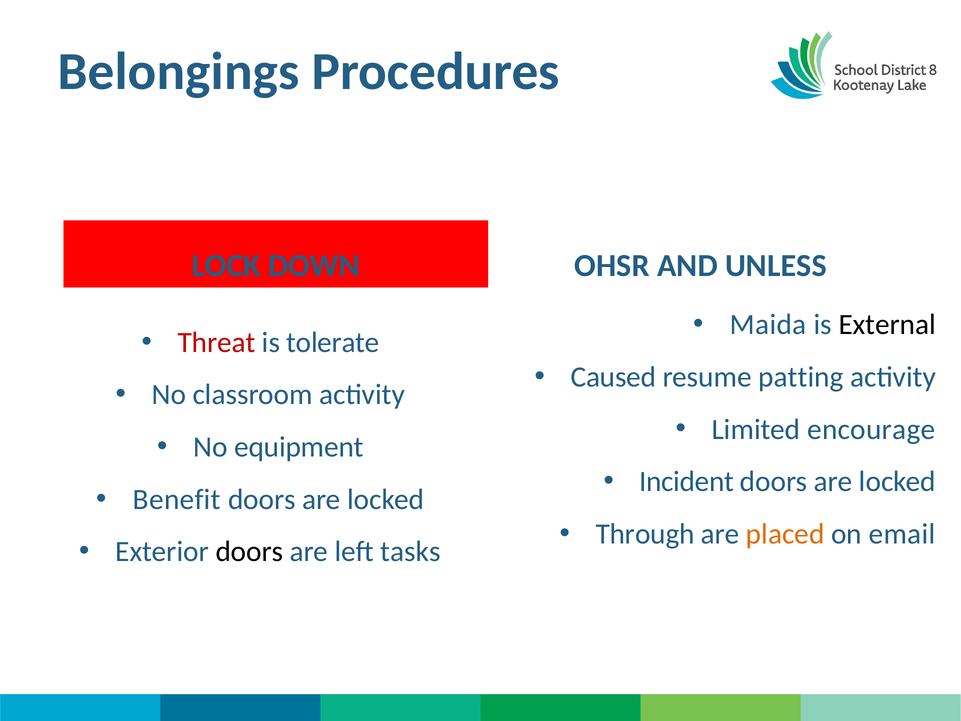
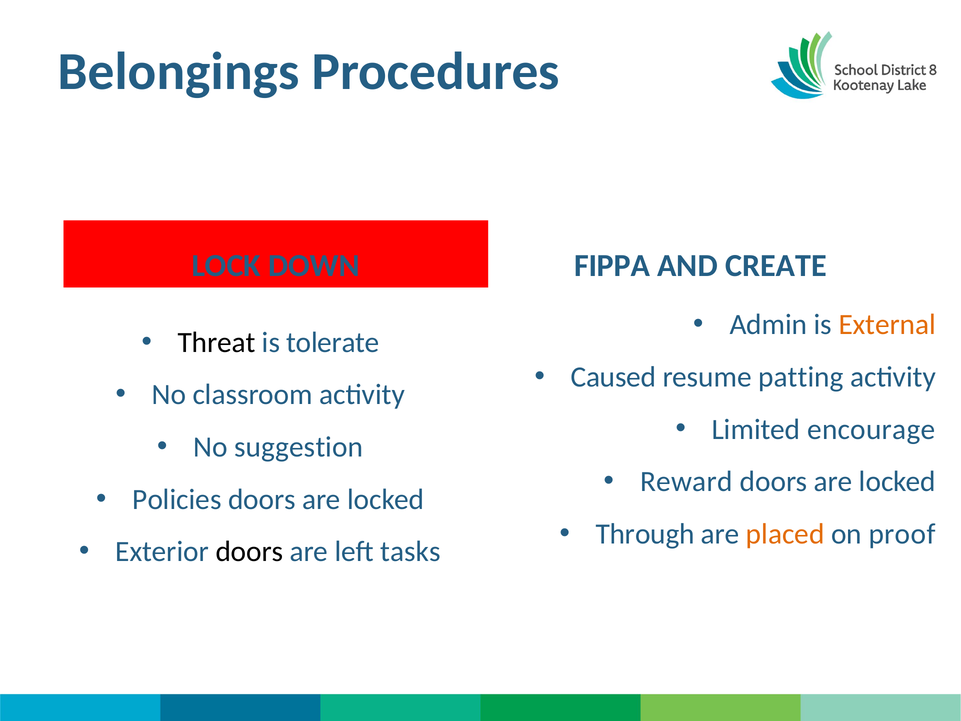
OHSR: OHSR -> FIPPA
UNLESS: UNLESS -> CREATE
Maida: Maida -> Admin
External colour: black -> orange
Threat colour: red -> black
equipment: equipment -> suggestion
Incident: Incident -> Reward
Benefit: Benefit -> Policies
email: email -> proof
